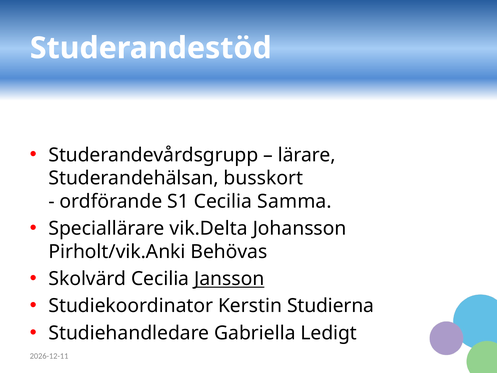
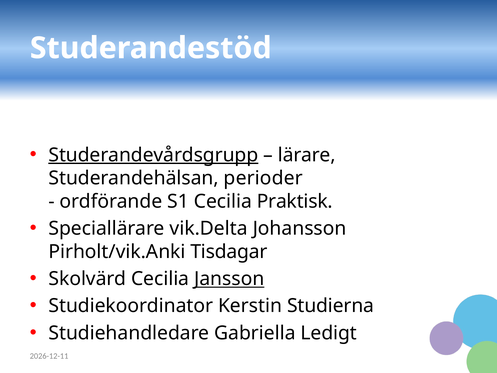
Studerandevårdsgrupp underline: none -> present
busskort: busskort -> perioder
Samma: Samma -> Praktisk
Behövas: Behövas -> Tisdagar
